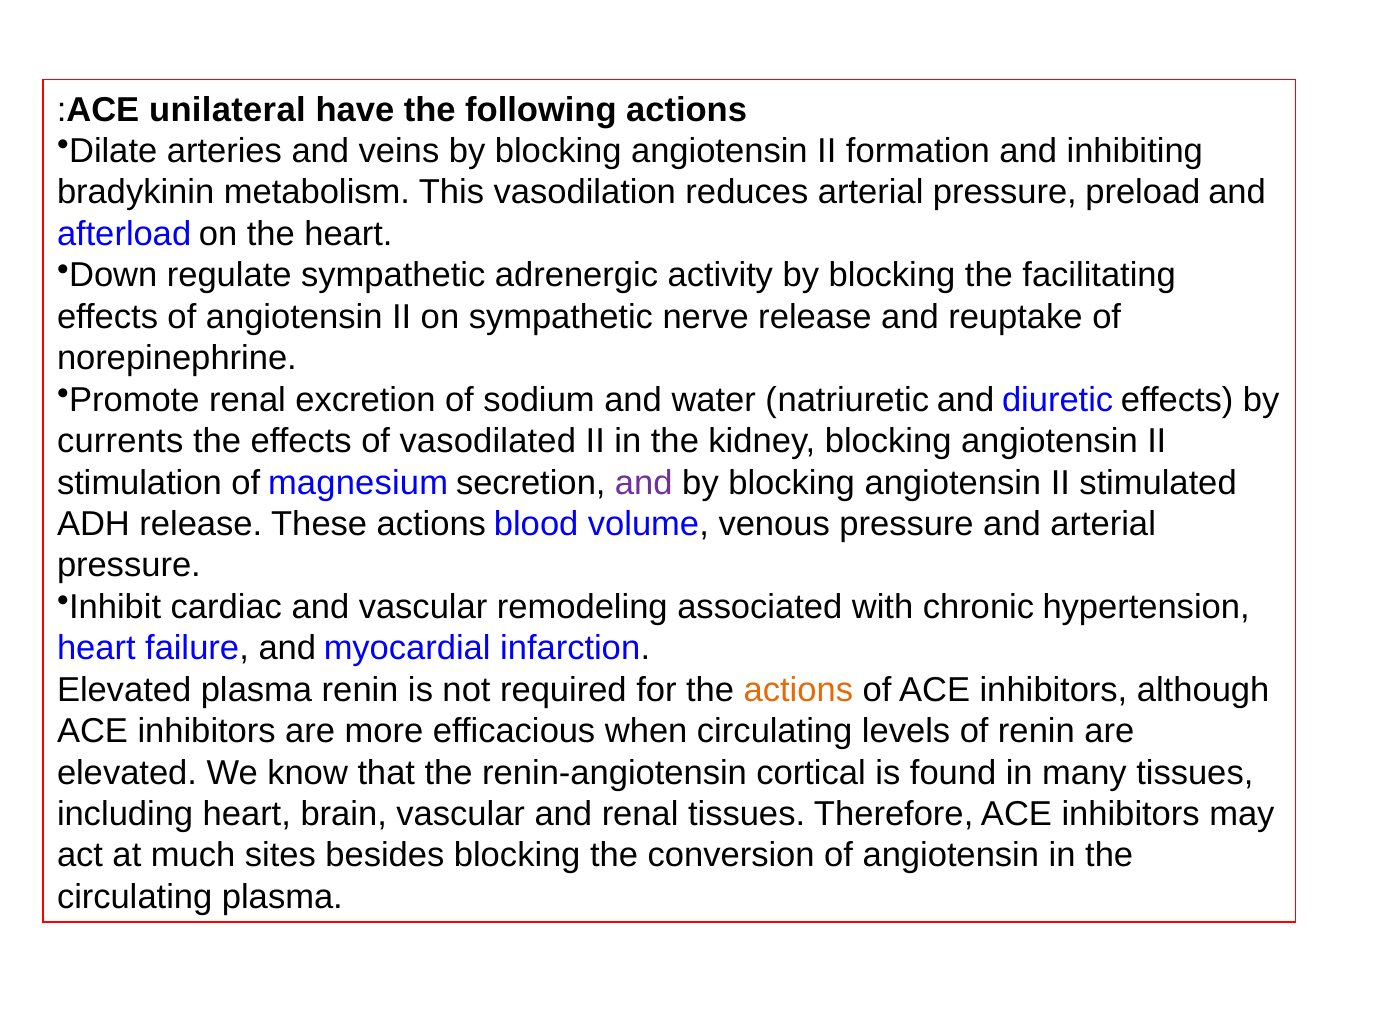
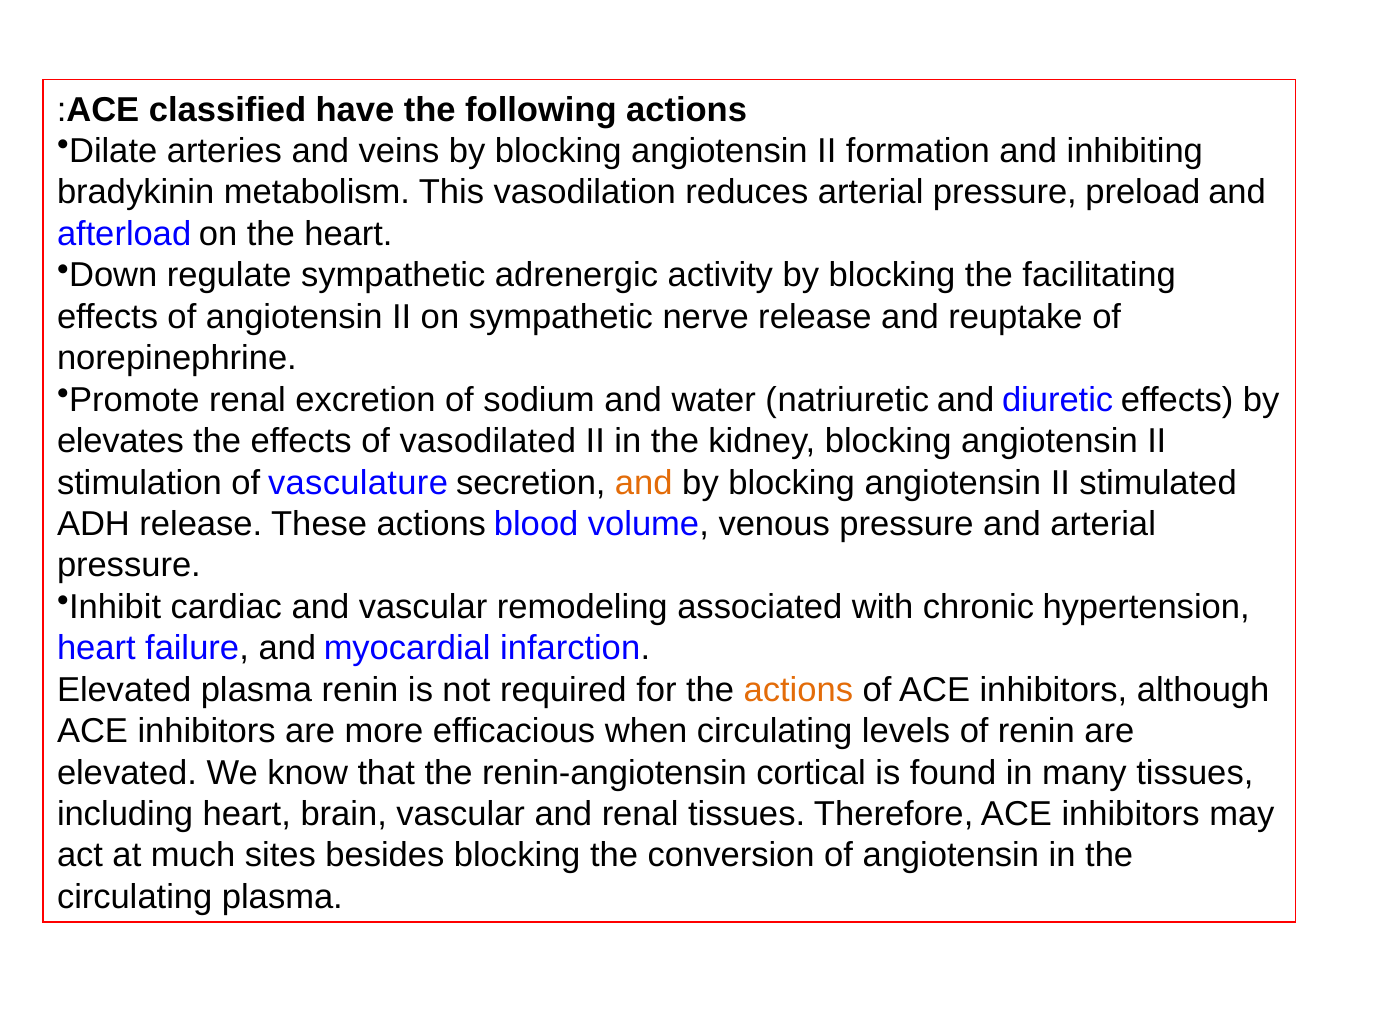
unilateral: unilateral -> classified
currents: currents -> elevates
magnesium: magnesium -> vasculature
and at (644, 483) colour: purple -> orange
